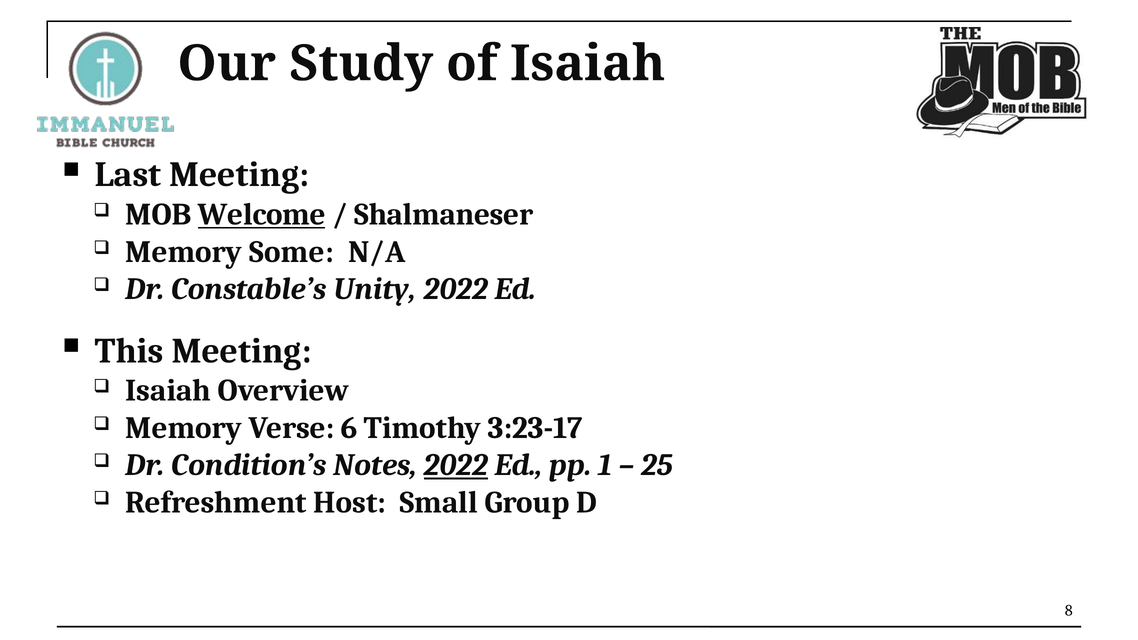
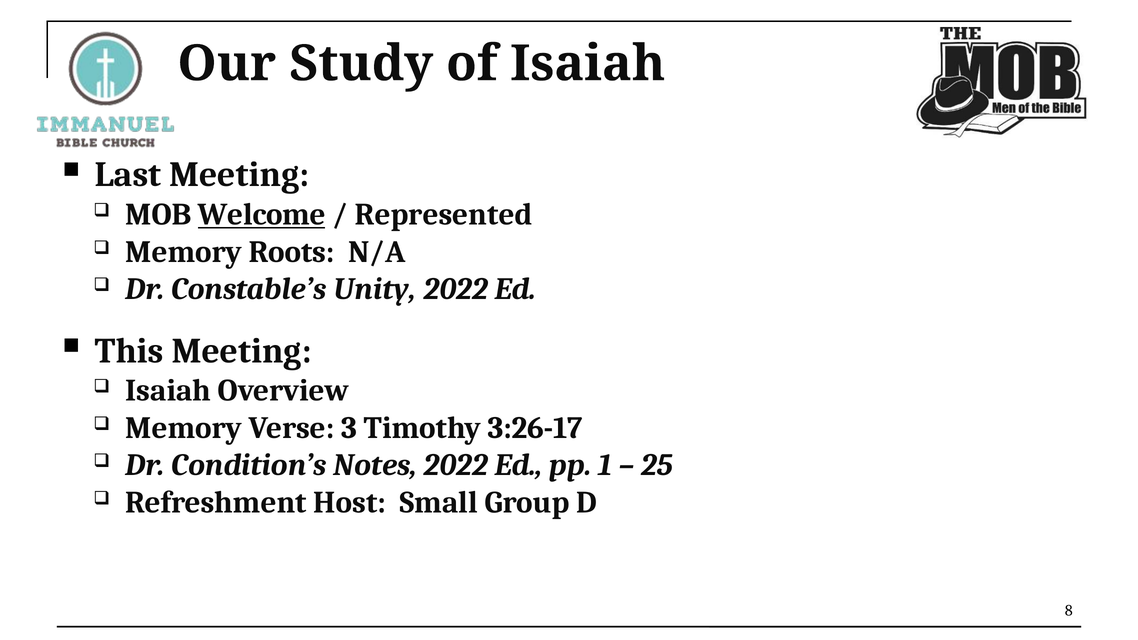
Shalmaneser: Shalmaneser -> Represented
Some: Some -> Roots
6: 6 -> 3
3:23-17: 3:23-17 -> 3:26-17
2022 at (456, 465) underline: present -> none
